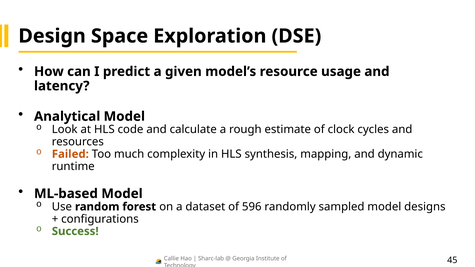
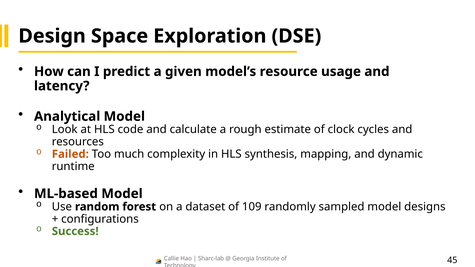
596: 596 -> 109
